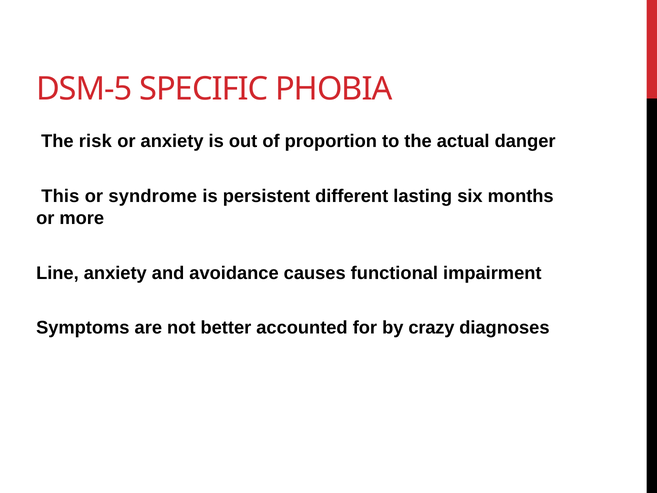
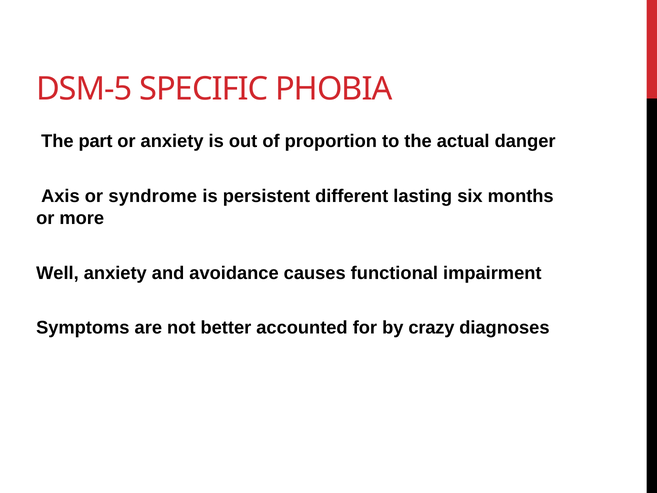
risk: risk -> part
This: This -> Axis
Line: Line -> Well
